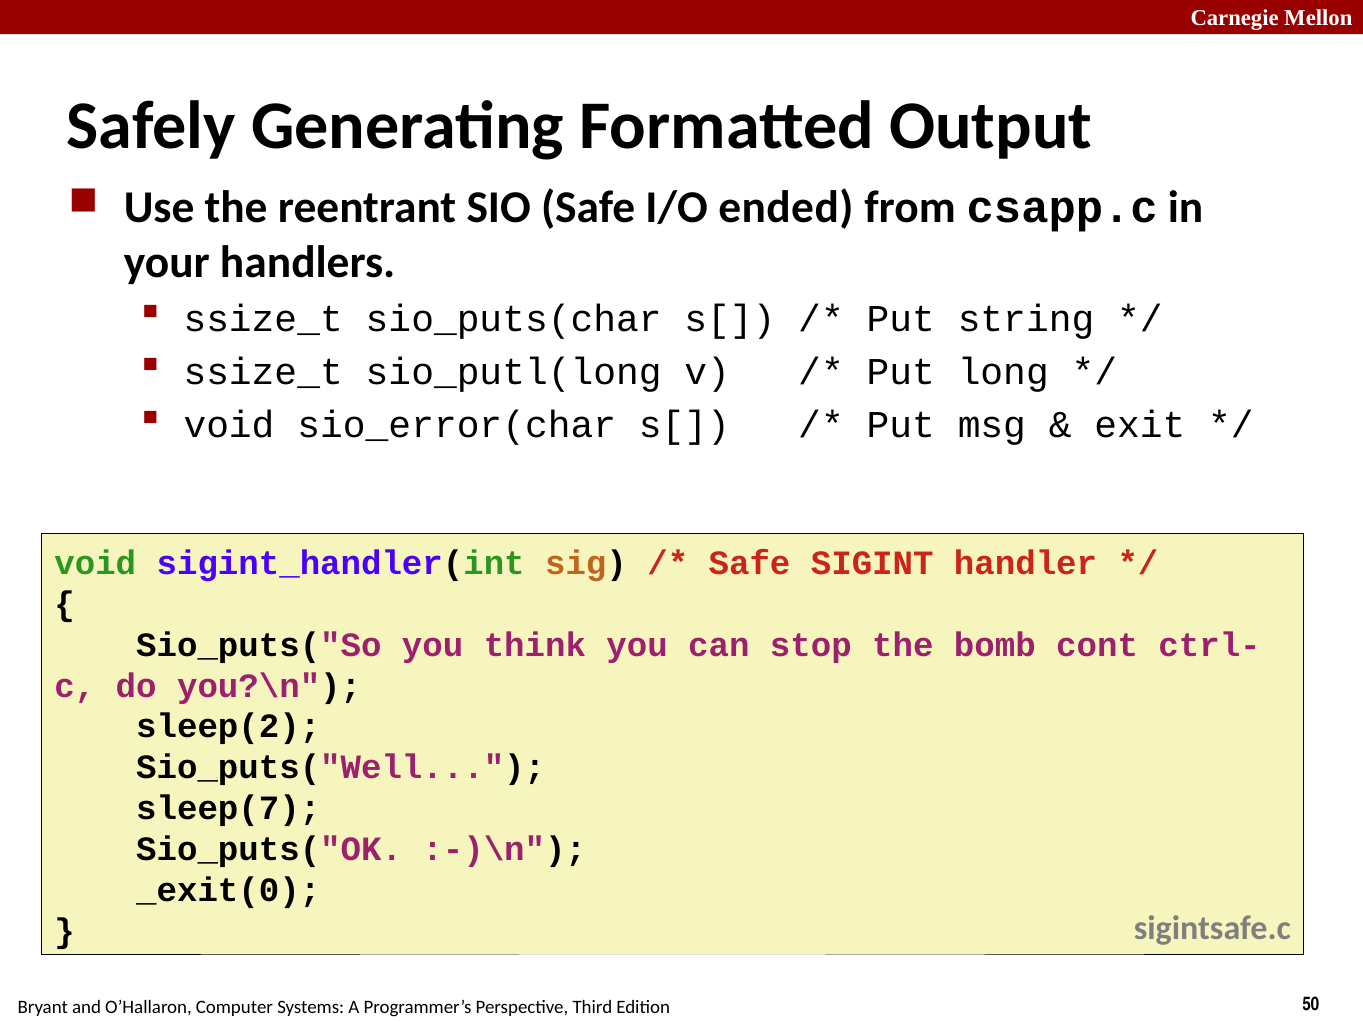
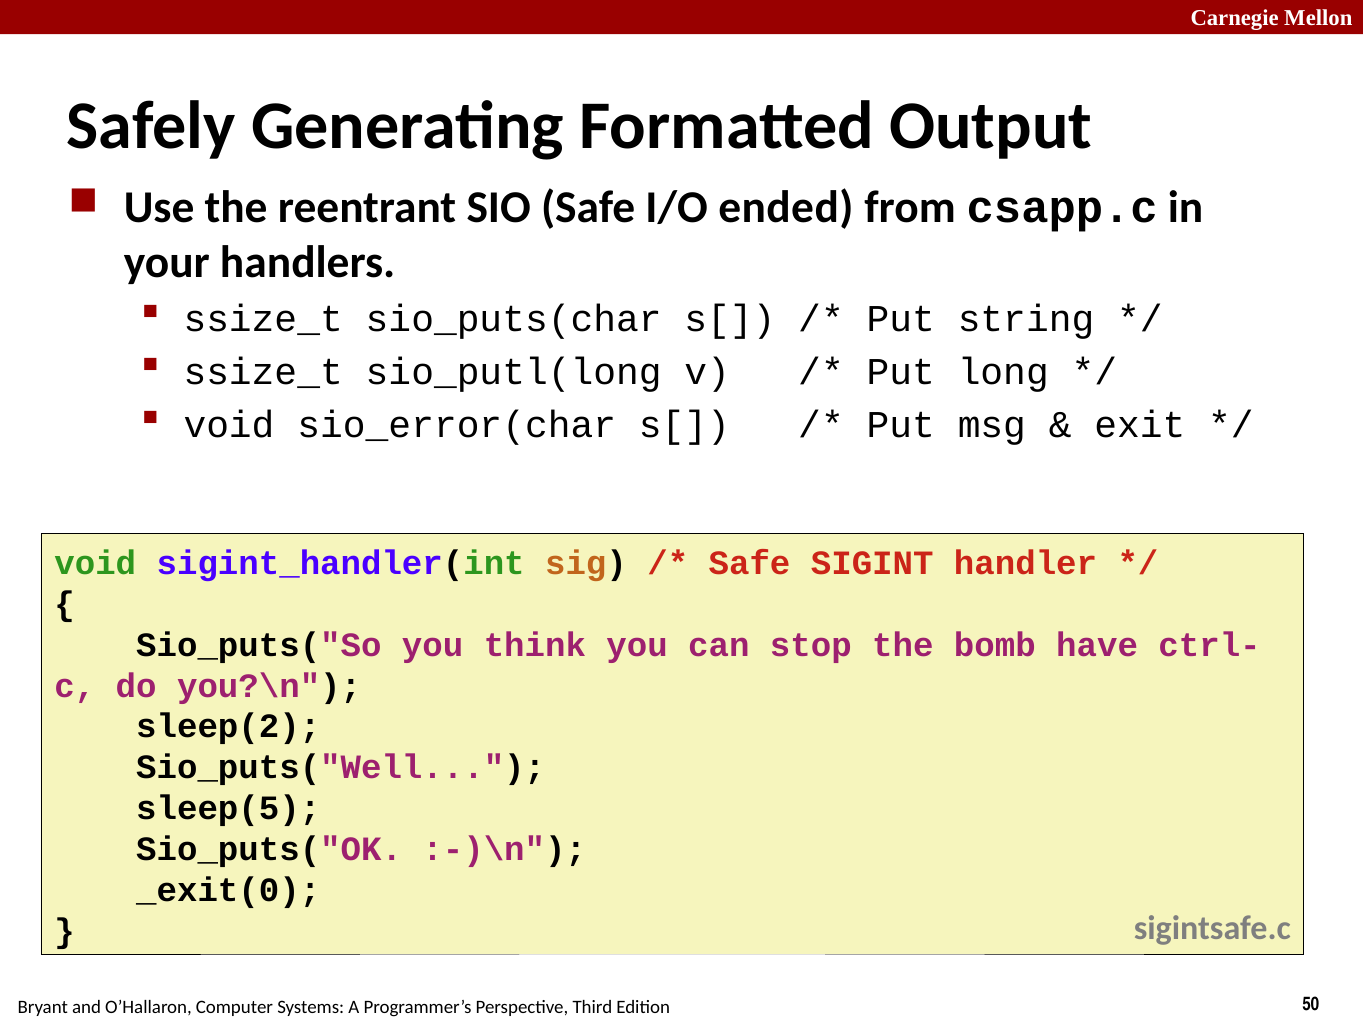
cont: cont -> have
sleep(7: sleep(7 -> sleep(5
